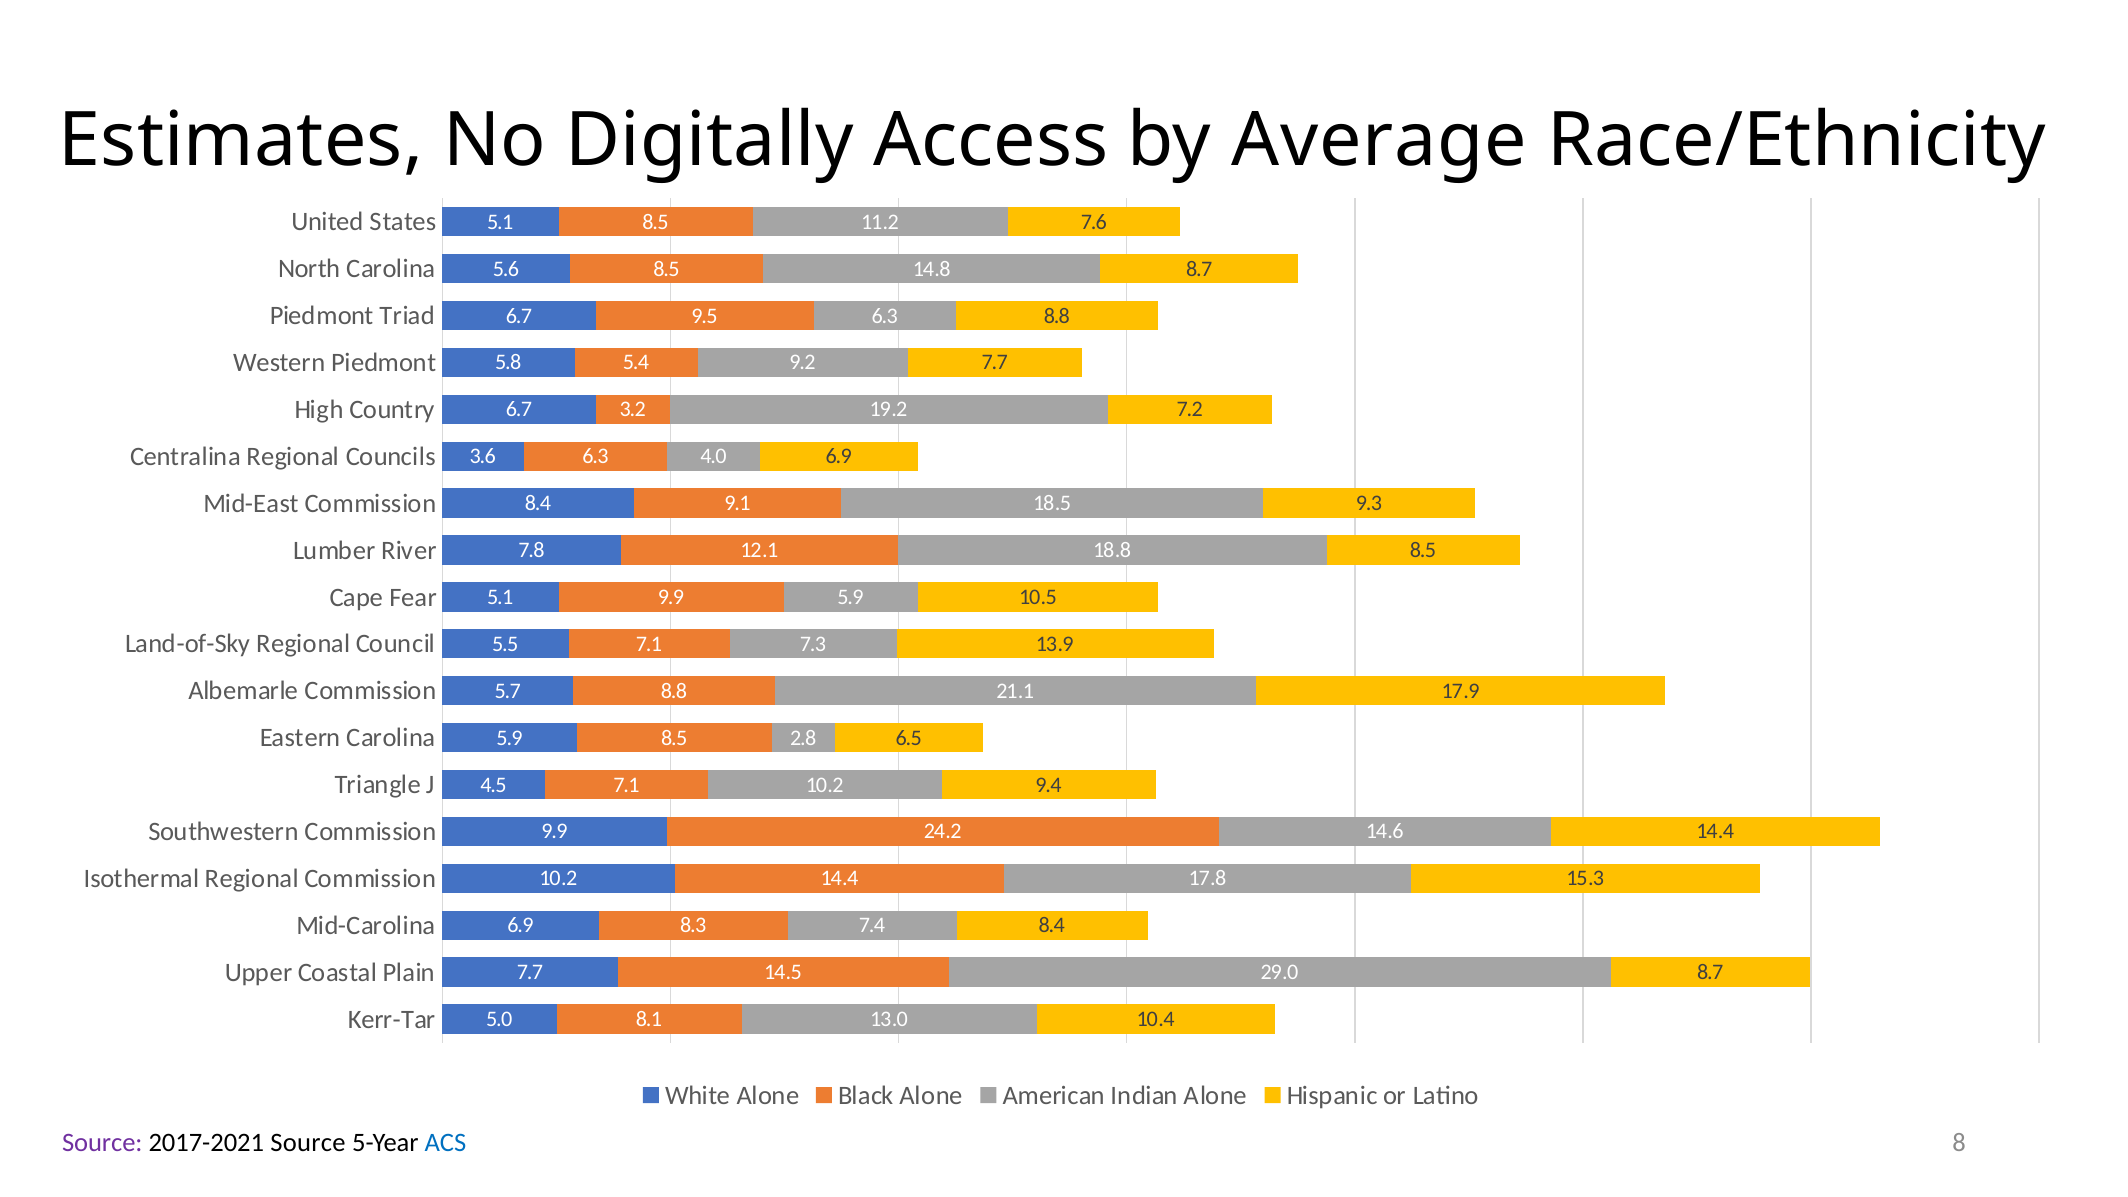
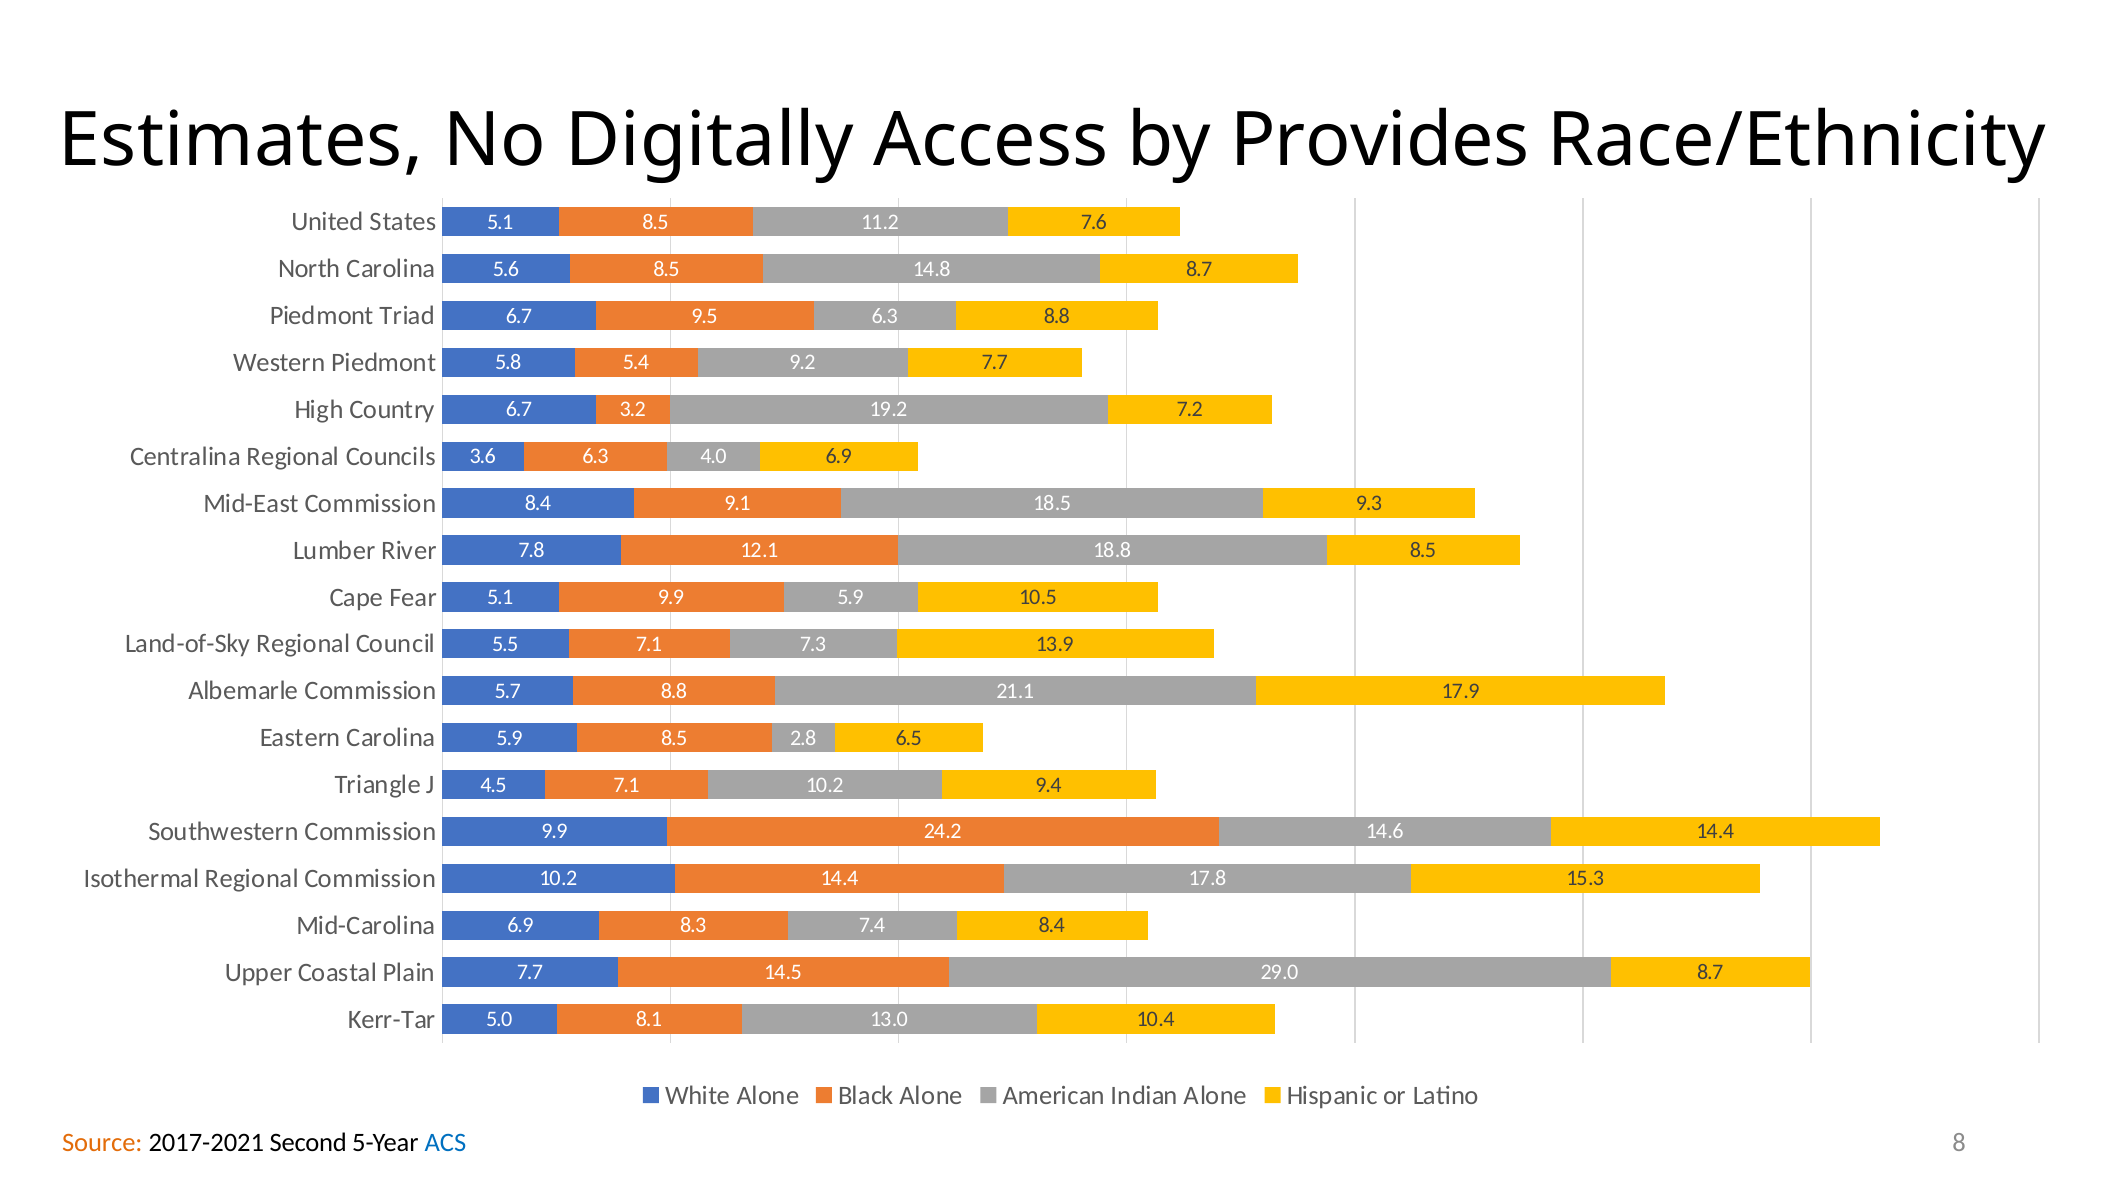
Average: Average -> Provides
Source at (102, 1143) colour: purple -> orange
2017-2021 Source: Source -> Second
